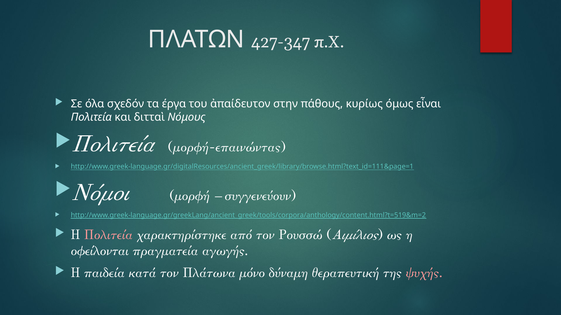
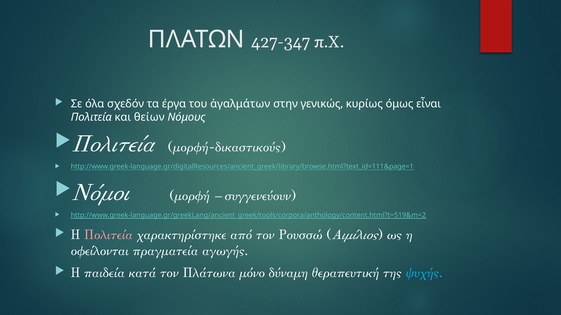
ἀπαίδευτον: ἀπαίδευτον -> ἀγαλμάτων
πάθους: πάθους -> γενικώς
διτταὶ: διτταὶ -> θείων
μορφή-επαινώντας: μορφή-επαινώντας -> μορφή-δικαστικούς
ψυχής colour: pink -> light blue
